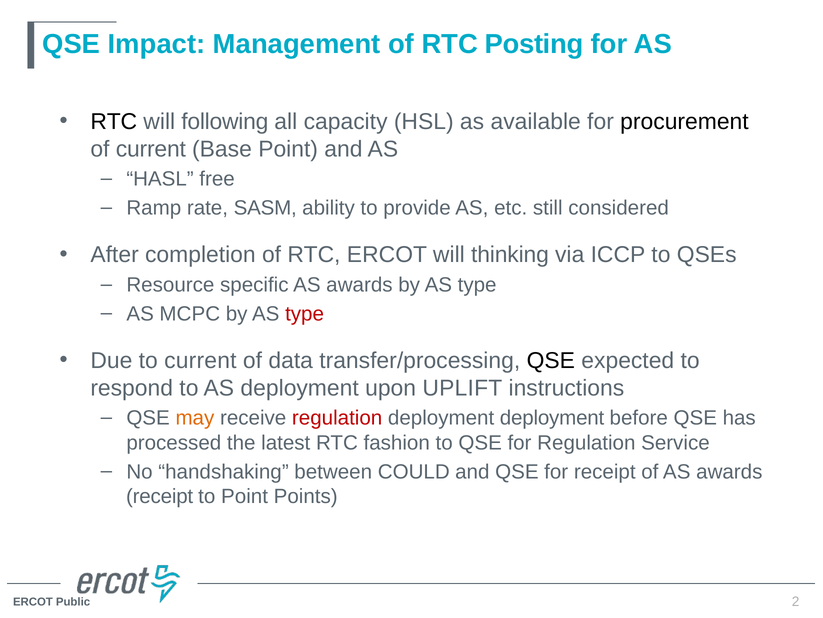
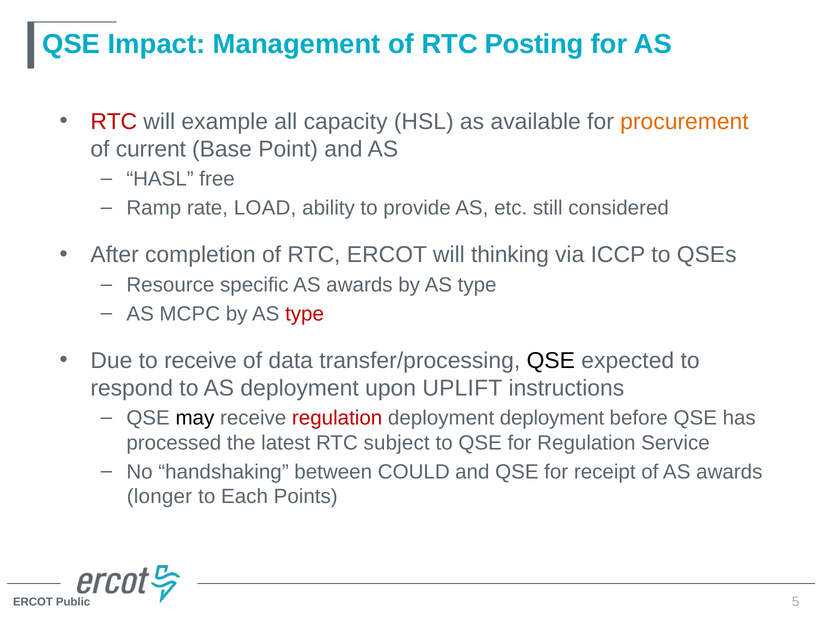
RTC at (114, 121) colour: black -> red
following: following -> example
procurement colour: black -> orange
SASM: SASM -> LOAD
to current: current -> receive
may colour: orange -> black
fashion: fashion -> subject
receipt at (160, 496): receipt -> longer
to Point: Point -> Each
2: 2 -> 5
